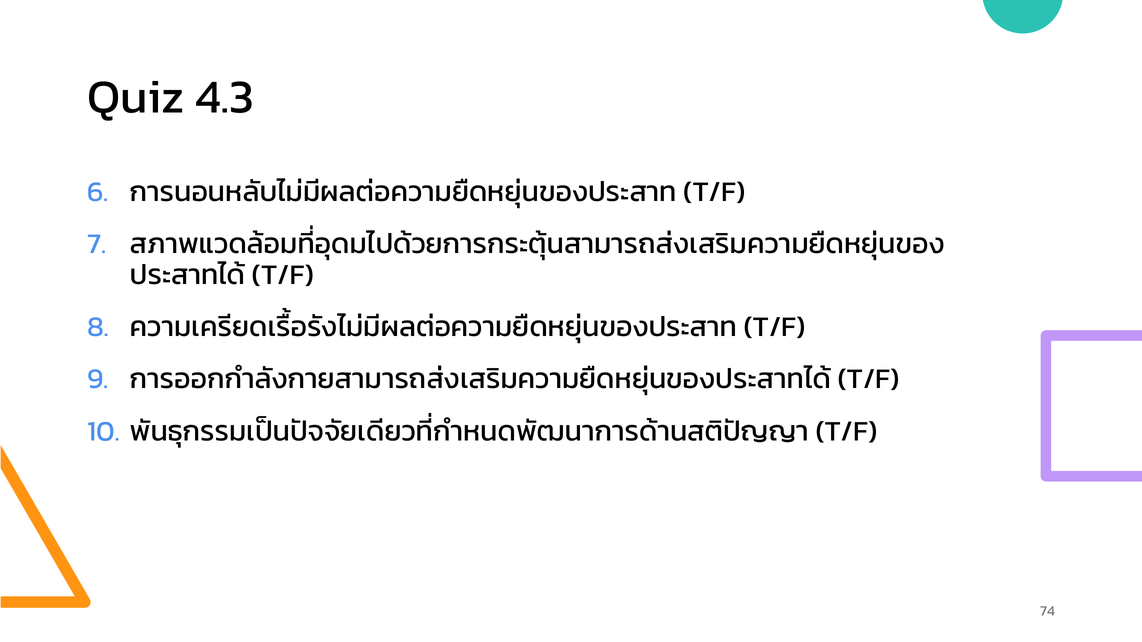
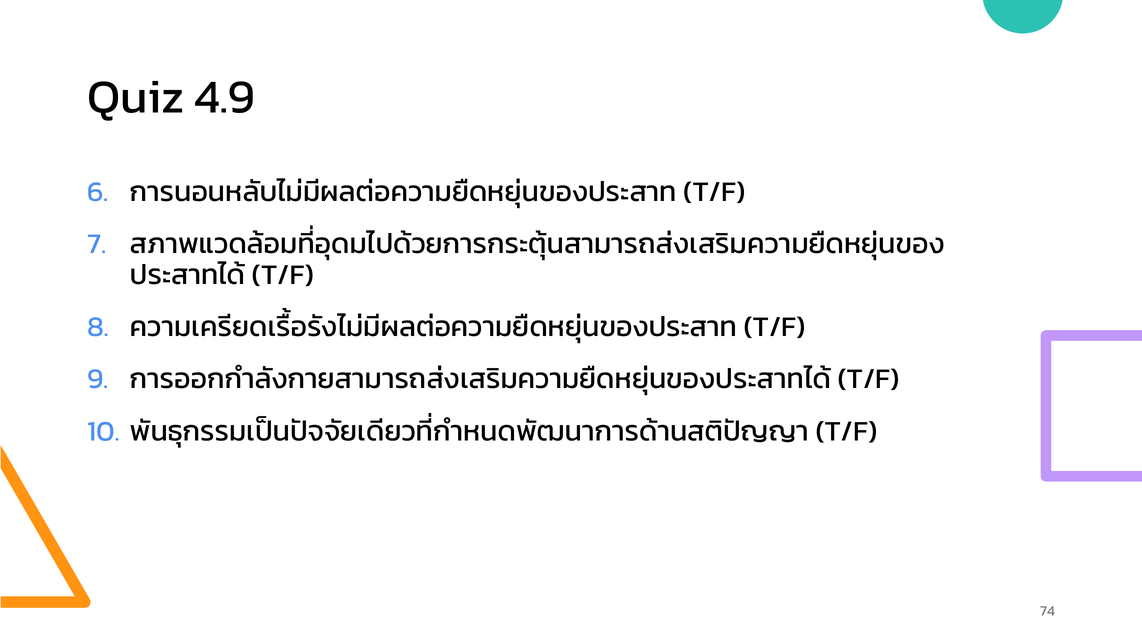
4.3: 4.3 -> 4.9
